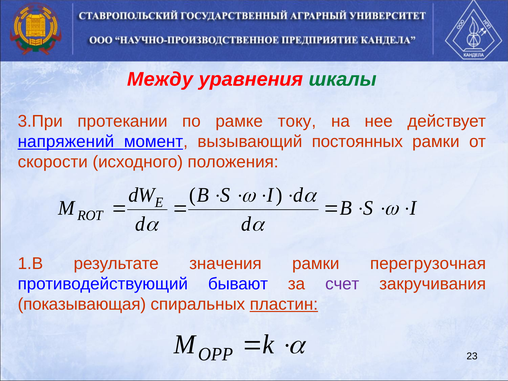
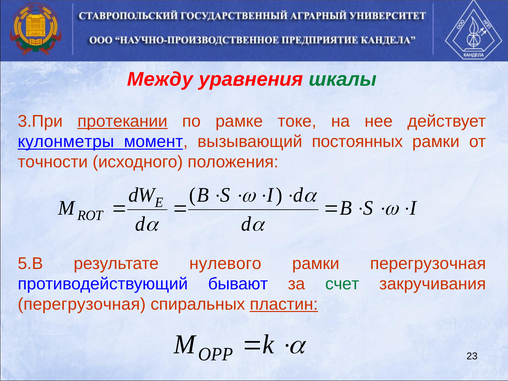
протекании underline: none -> present
току: току -> токе
напряжений: напряжений -> кулонметры
скорости: скорости -> точности
1.В: 1.В -> 5.В
значения: значения -> нулевого
счет colour: purple -> green
показывающая at (82, 304): показывающая -> перегрузочная
